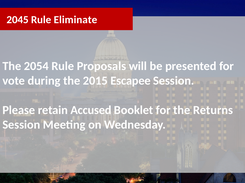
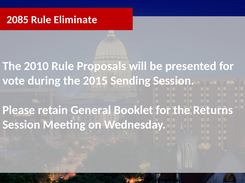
2045: 2045 -> 2085
2054: 2054 -> 2010
Escapee: Escapee -> Sending
Accused: Accused -> General
